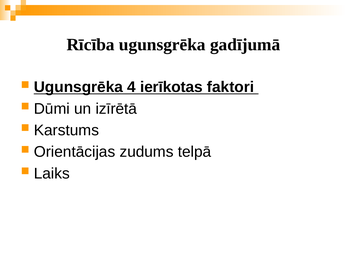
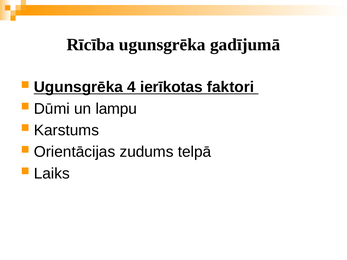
izīrētā: izīrētā -> lampu
